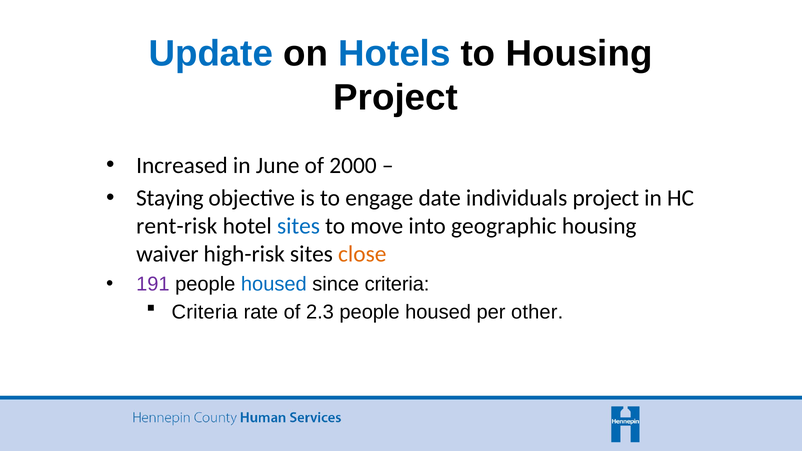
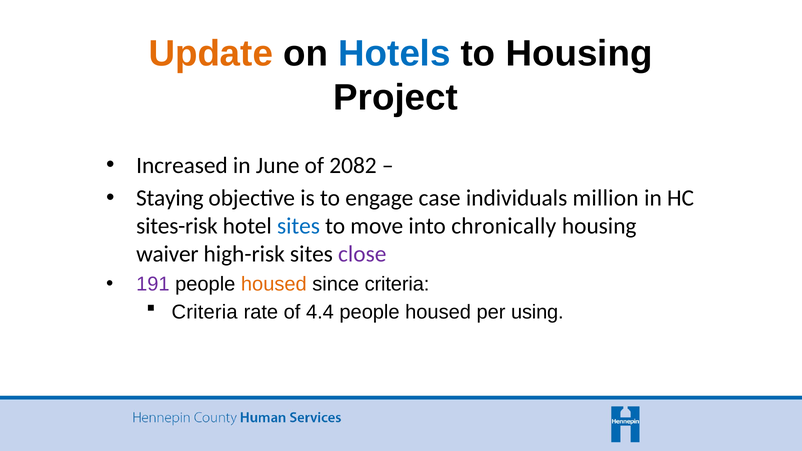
Update colour: blue -> orange
2000: 2000 -> 2082
date: date -> case
individuals project: project -> million
rent-risk: rent-risk -> sites-risk
geographic: geographic -> chronically
close colour: orange -> purple
housed at (274, 284) colour: blue -> orange
2.3: 2.3 -> 4.4
other: other -> using
